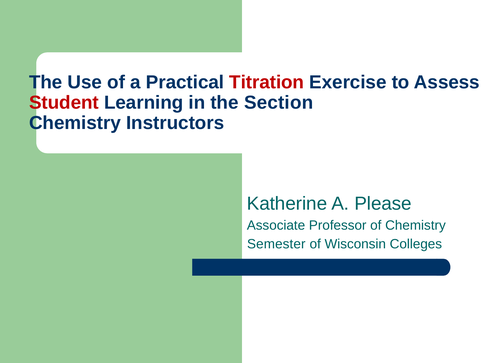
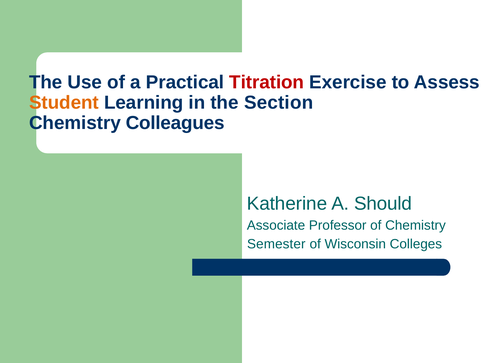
Student colour: red -> orange
Instructors: Instructors -> Colleagues
Please: Please -> Should
